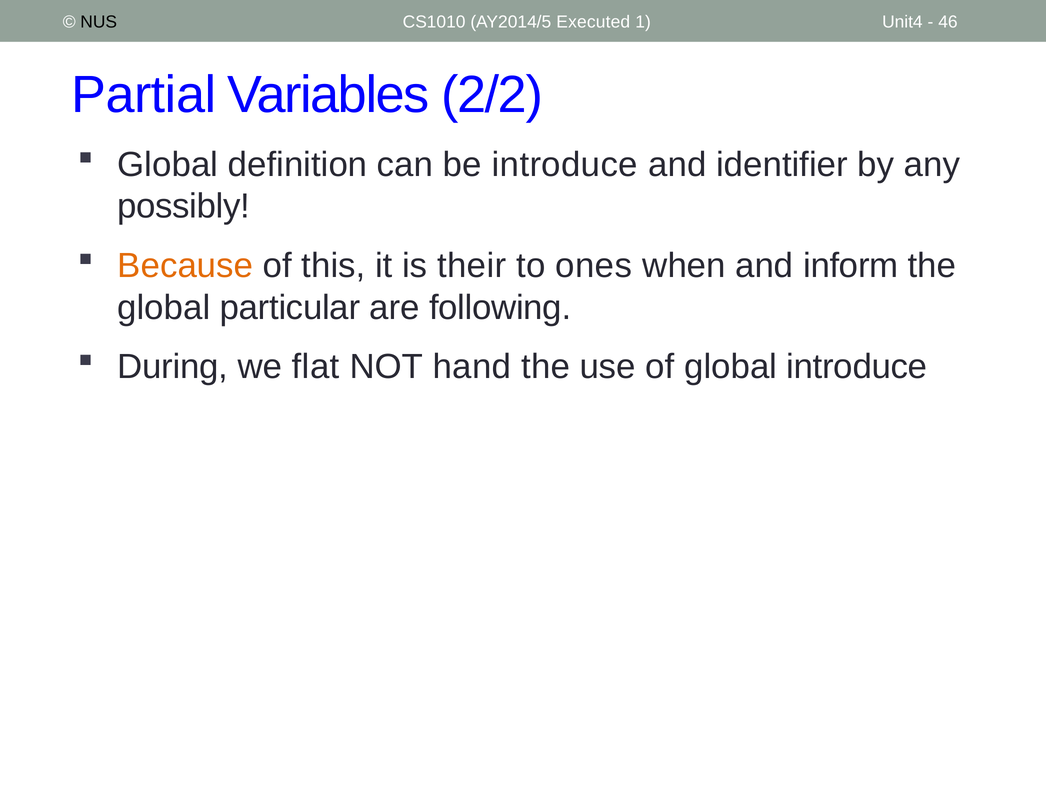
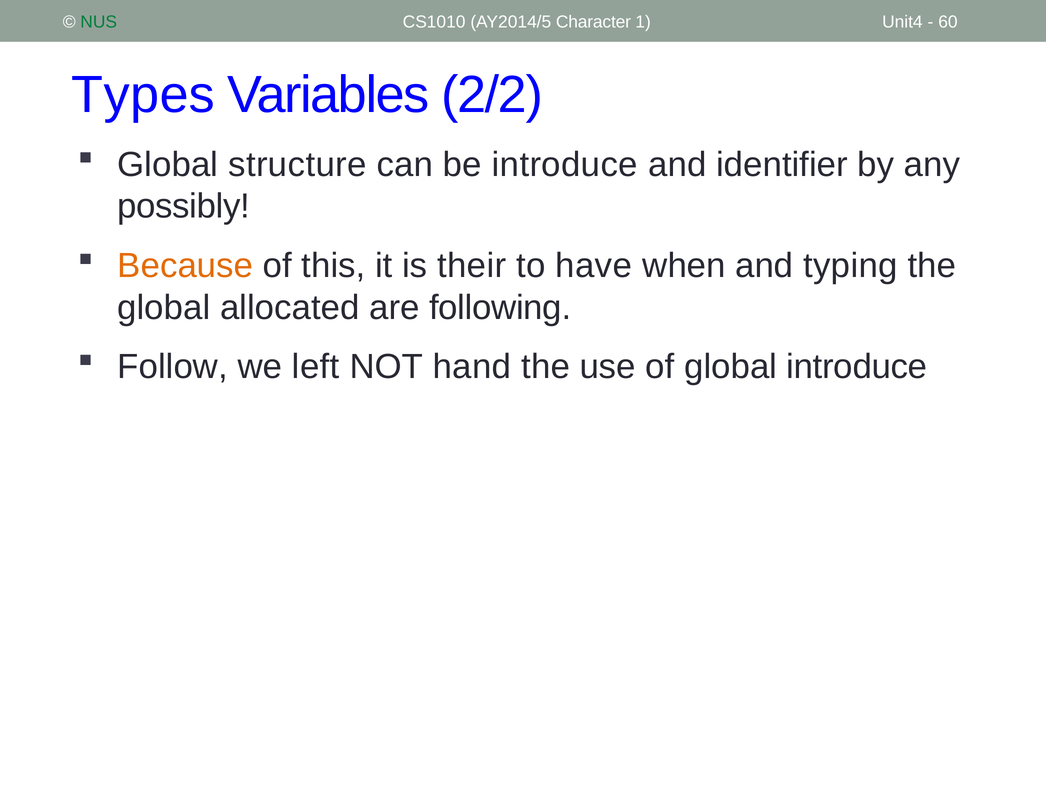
NUS colour: black -> green
Executed: Executed -> Character
46: 46 -> 60
Partial: Partial -> Types
definition: definition -> structure
ones: ones -> have
inform: inform -> typing
particular: particular -> allocated
During: During -> Follow
flat: flat -> left
